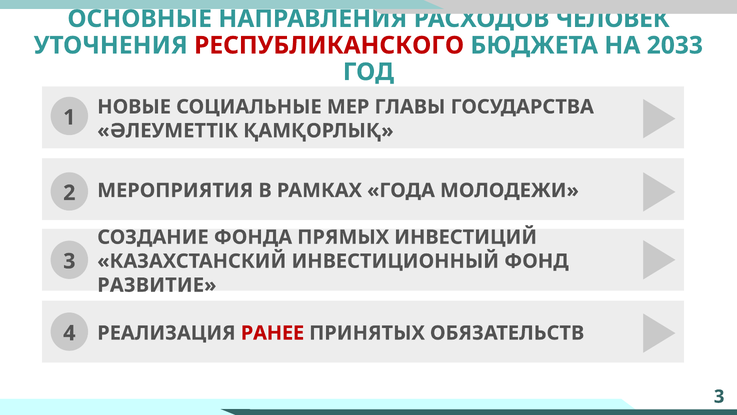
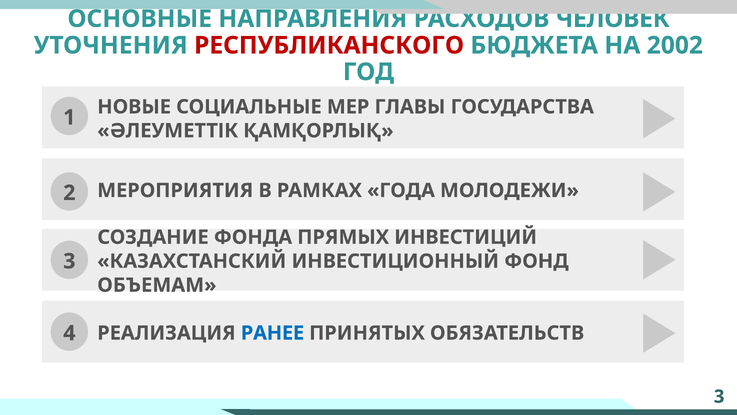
2033: 2033 -> 2002
РАЗВИТИЕ: РАЗВИТИЕ -> ОБЪЕМАМ
РАНЕЕ colour: red -> blue
